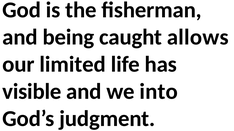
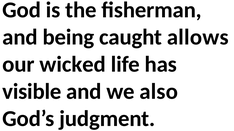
limited: limited -> wicked
into: into -> also
